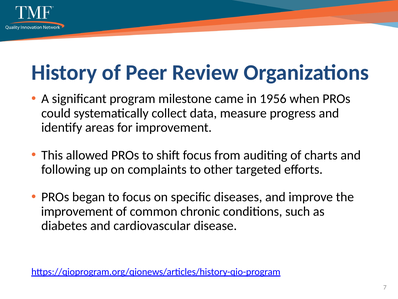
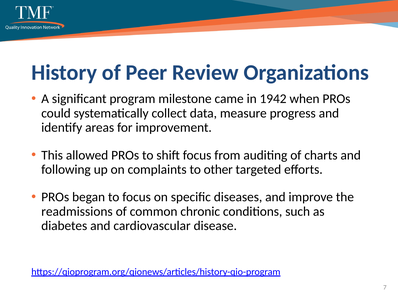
1956: 1956 -> 1942
improvement at (77, 211): improvement -> readmissions
